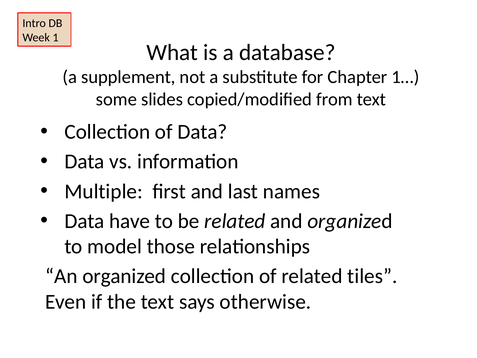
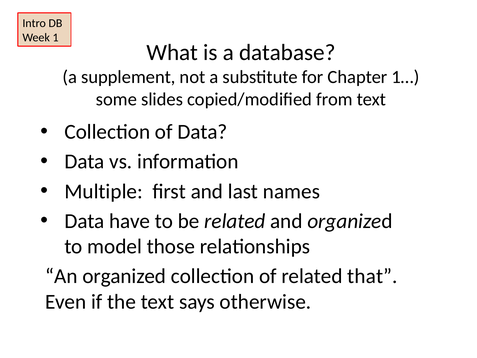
tiles: tiles -> that
